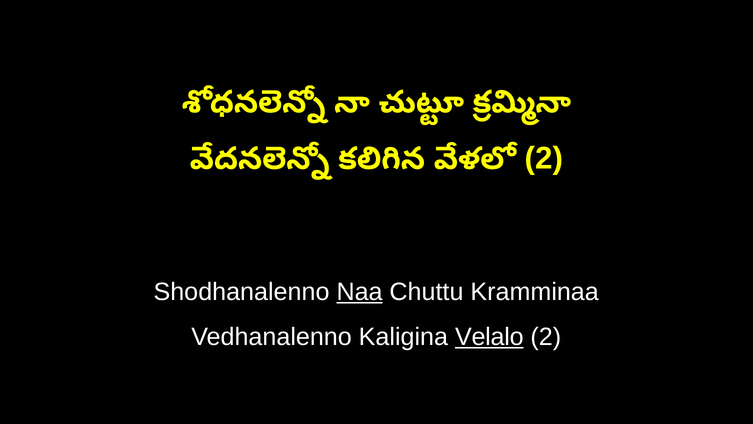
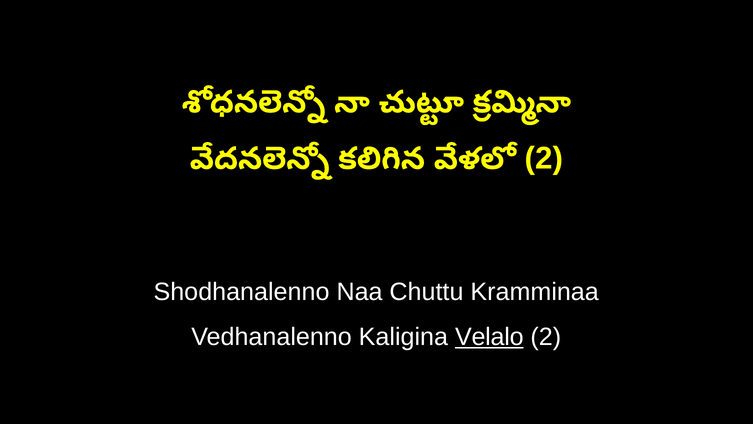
Naa underline: present -> none
